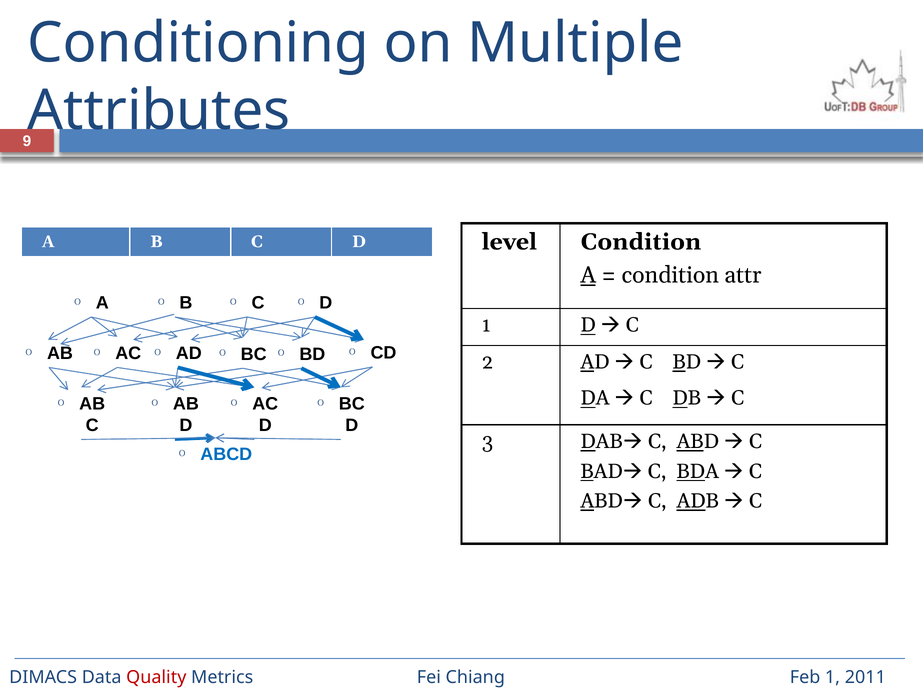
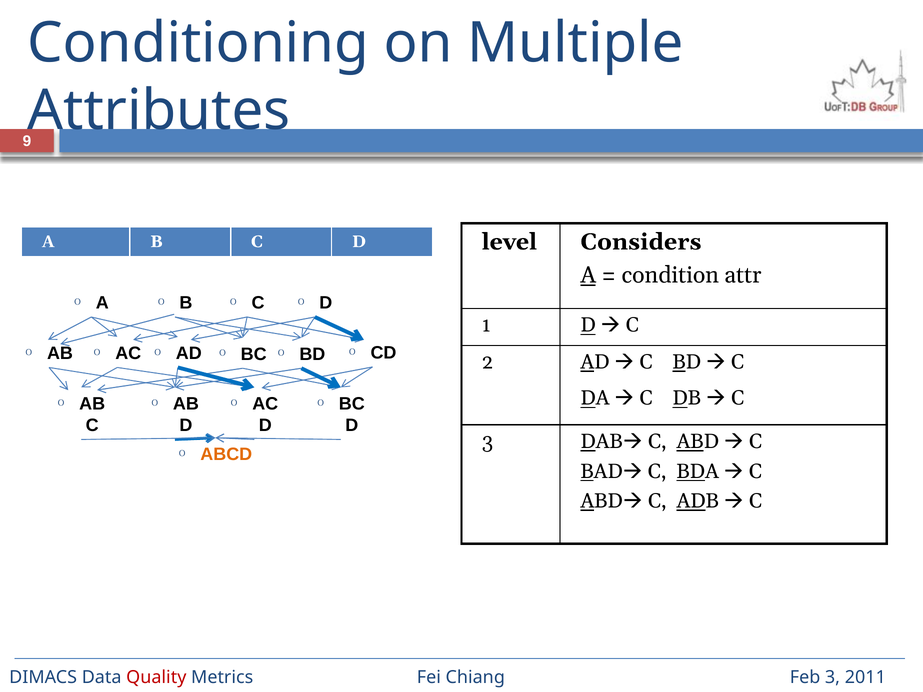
level Condition: Condition -> Considers
ABCD colour: blue -> orange
Feb 1: 1 -> 3
